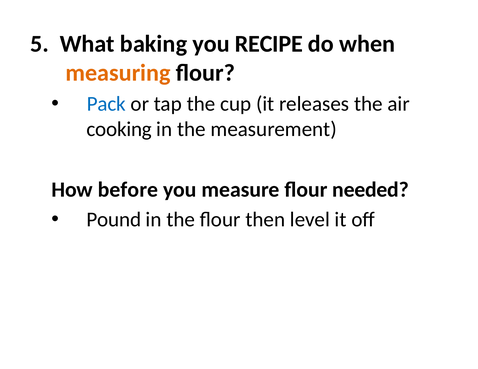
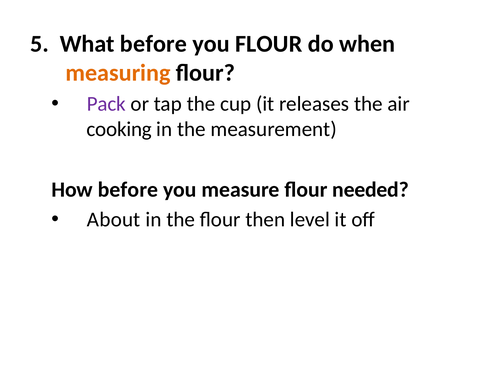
What baking: baking -> before
you RECIPE: RECIPE -> FLOUR
Pack colour: blue -> purple
Pound: Pound -> About
